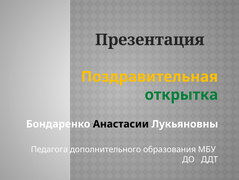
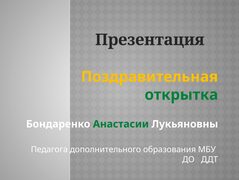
Анастасии colour: black -> green
